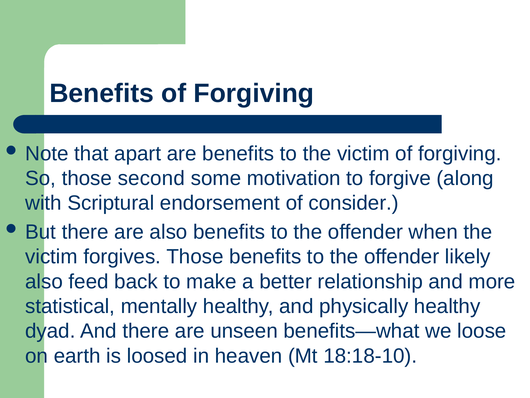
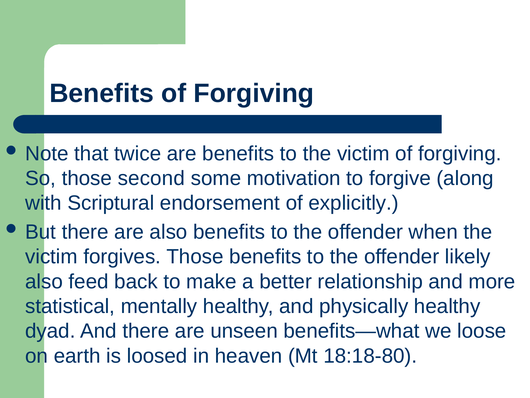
apart: apart -> twice
consider: consider -> explicitly
18:18-10: 18:18-10 -> 18:18-80
